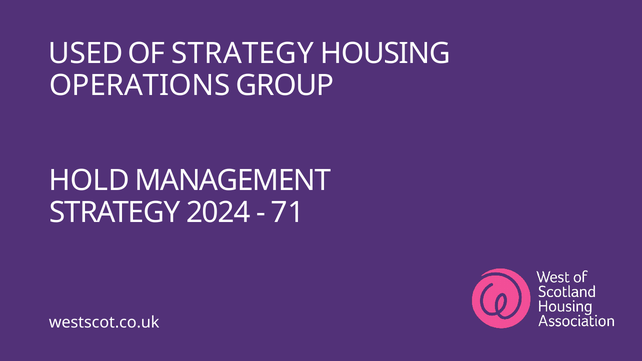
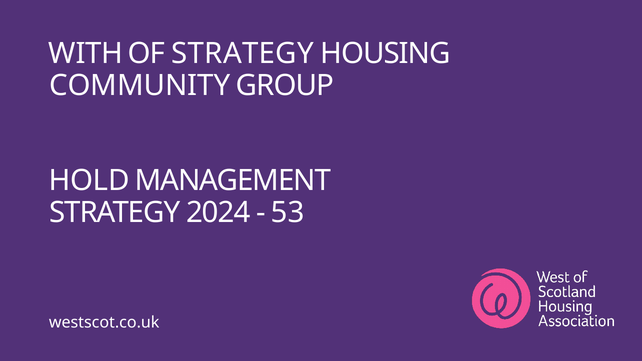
USED: USED -> WITH
OPERATIONS: OPERATIONS -> COMMUNITY
71: 71 -> 53
